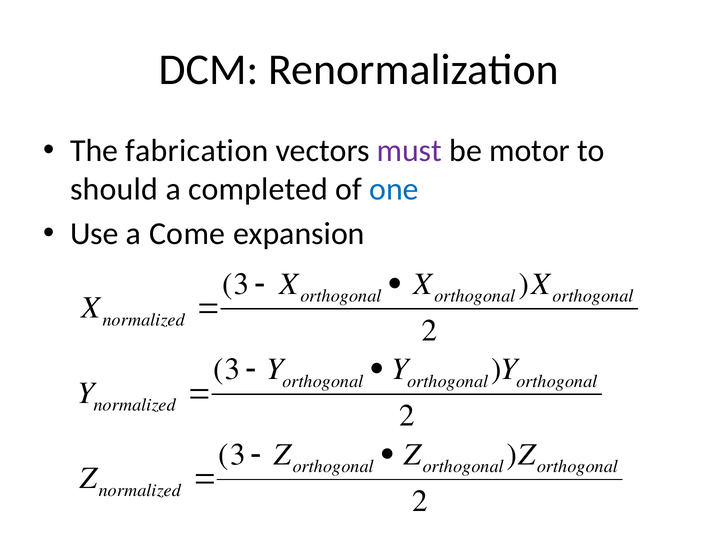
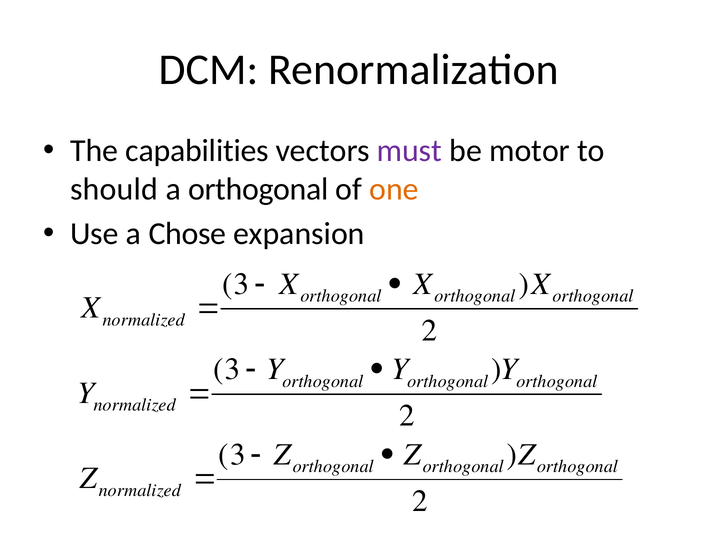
fabrication: fabrication -> capabilities
a completed: completed -> orthogonal
one colour: blue -> orange
Come: Come -> Chose
